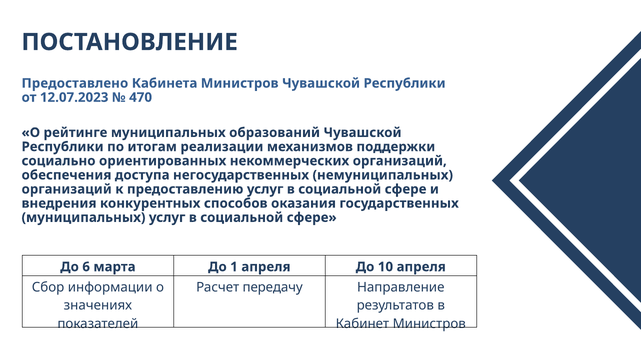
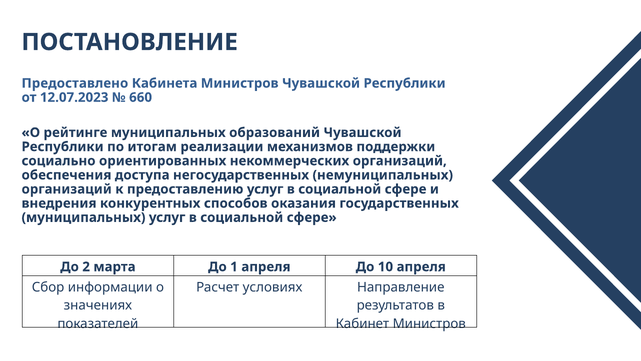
470: 470 -> 660
6: 6 -> 2
передачу: передачу -> условиях
